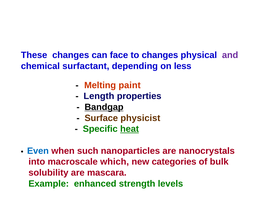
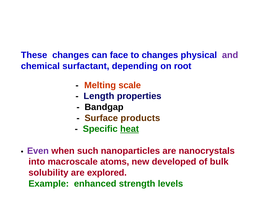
less: less -> root
paint: paint -> scale
Bandgap underline: present -> none
physicist: physicist -> products
Even colour: blue -> purple
which: which -> atoms
categories: categories -> developed
mascara: mascara -> explored
